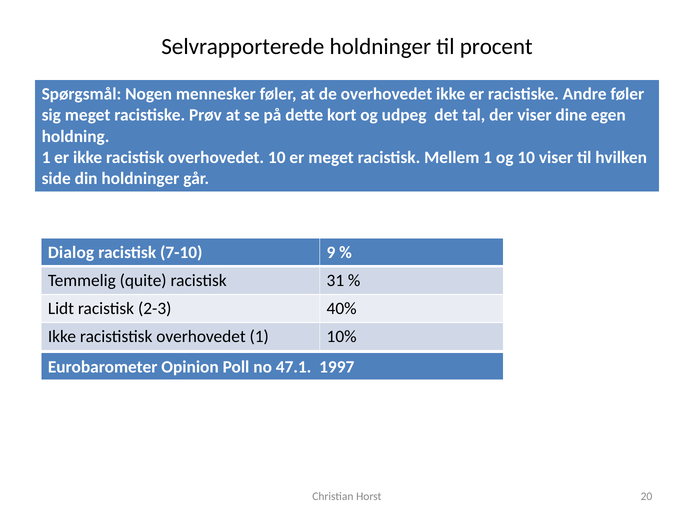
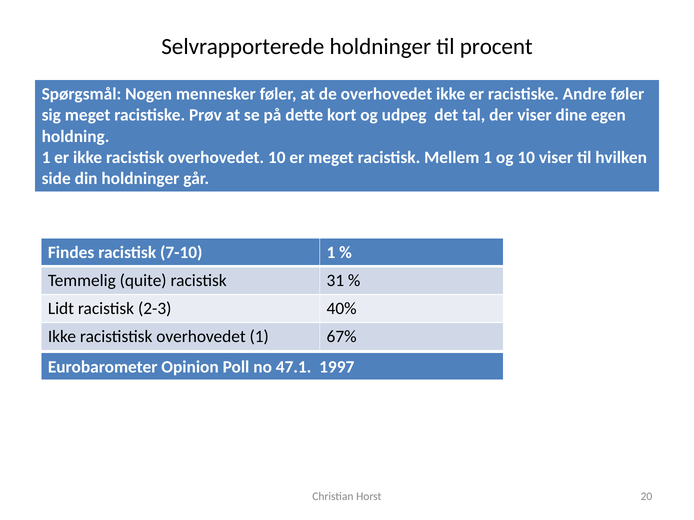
Dialog: Dialog -> Findes
7-10 9: 9 -> 1
10%: 10% -> 67%
